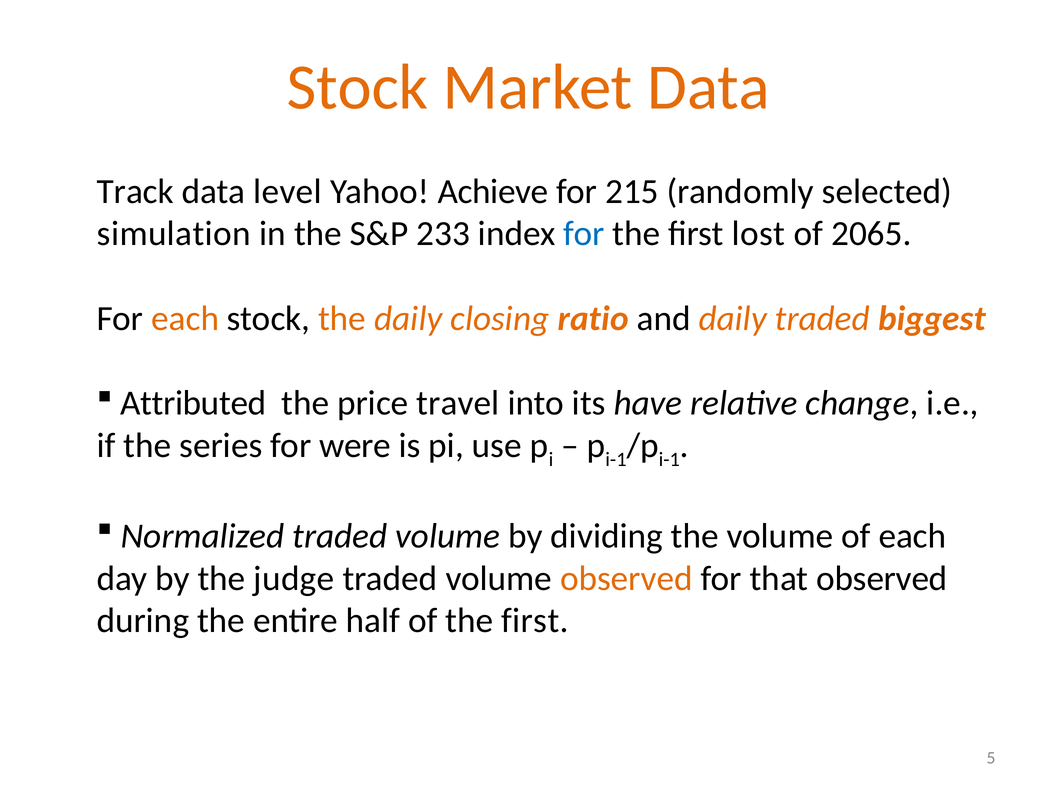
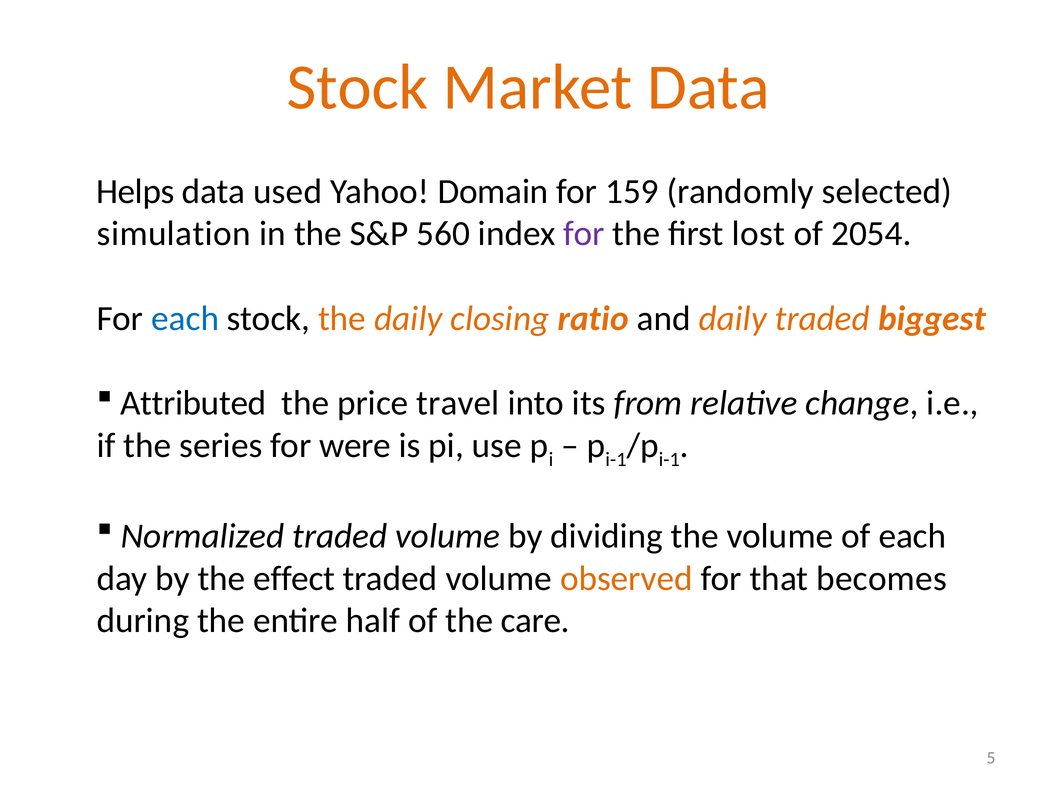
Track: Track -> Helps
level: level -> used
Achieve: Achieve -> Domain
215: 215 -> 159
233: 233 -> 560
for at (584, 234) colour: blue -> purple
2065: 2065 -> 2054
each at (185, 319) colour: orange -> blue
have: have -> from
judge: judge -> effect
that observed: observed -> becomes
of the first: first -> care
